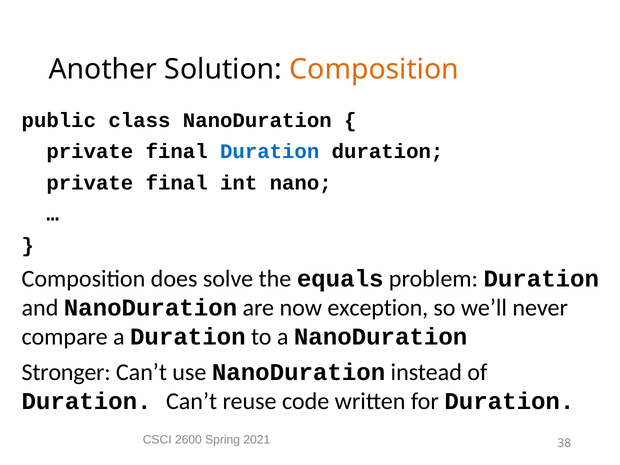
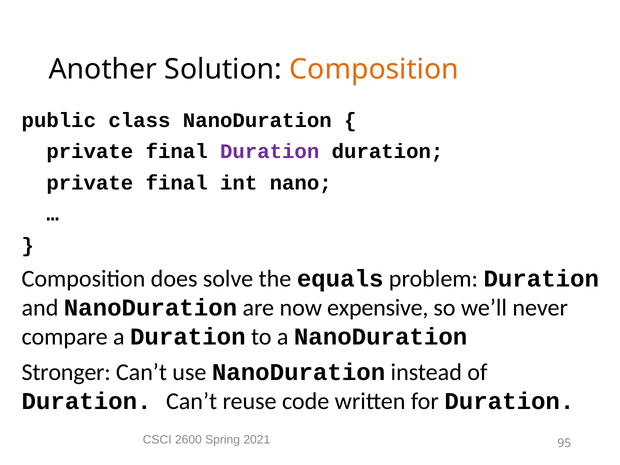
Duration at (270, 151) colour: blue -> purple
exception: exception -> expensive
38: 38 -> 95
